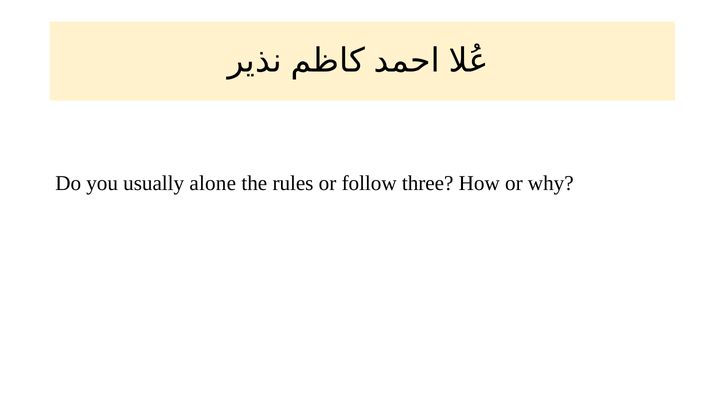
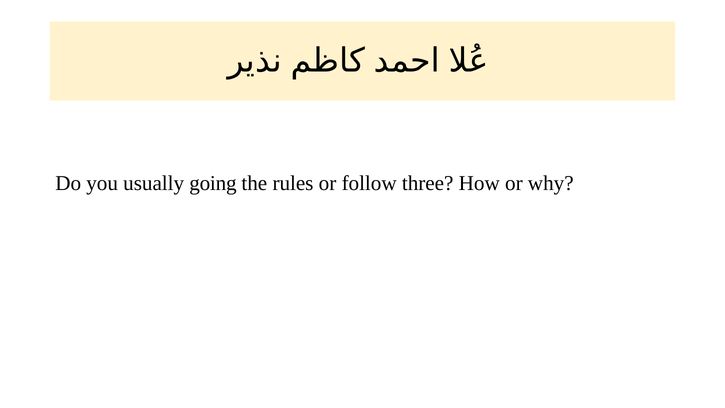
alone: alone -> going
